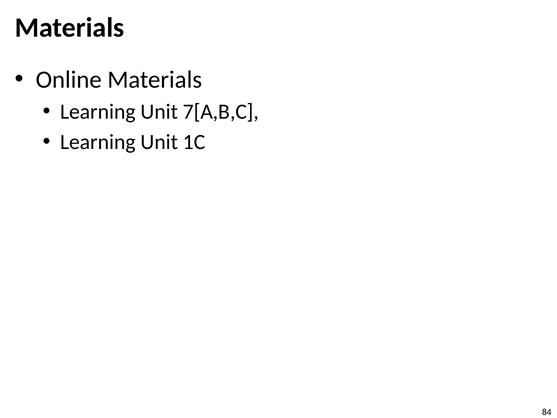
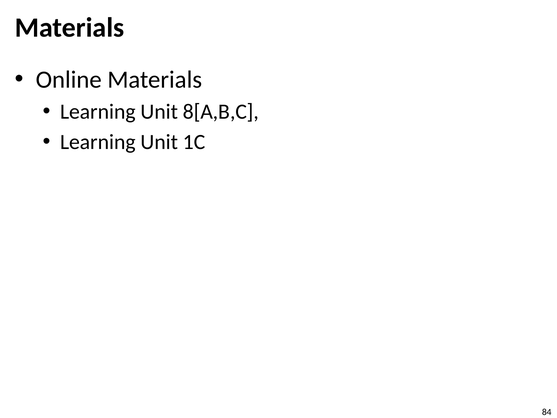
7[A,B,C: 7[A,B,C -> 8[A,B,C
